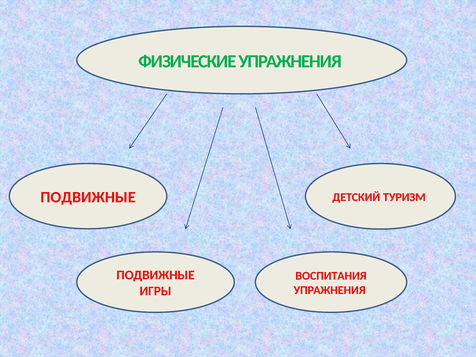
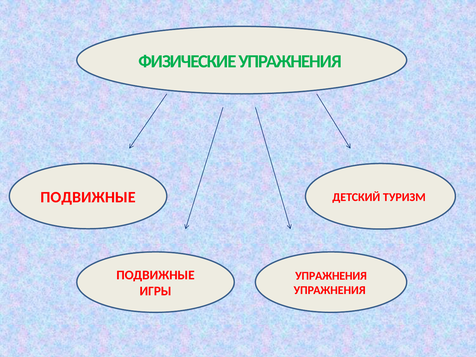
ВОСПИТАНИЯ at (331, 276): ВОСПИТАНИЯ -> УПРАЖНЕНИЯ
